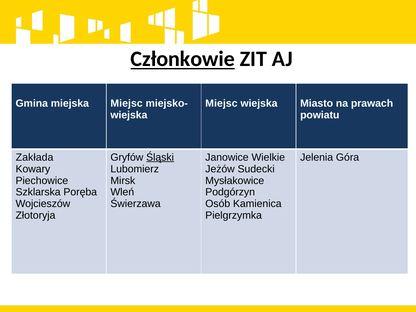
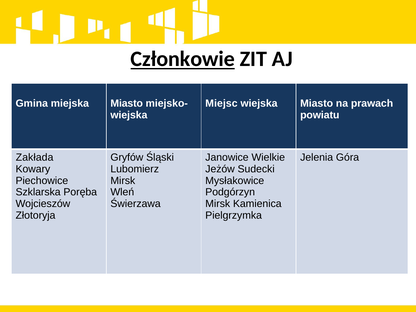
miejska Miejsc: Miejsc -> Miasto
Śląski underline: present -> none
Osób at (218, 204): Osób -> Mirsk
